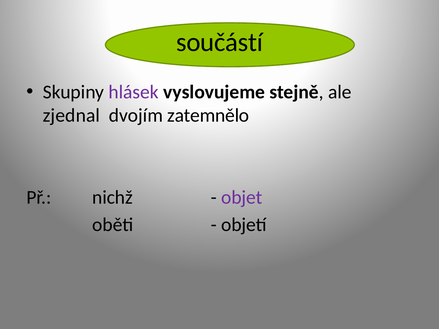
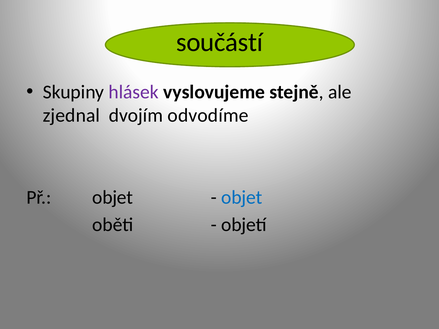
zatemnělo: zatemnělo -> odvodíme
Př nichž: nichž -> objet
objet at (242, 197) colour: purple -> blue
